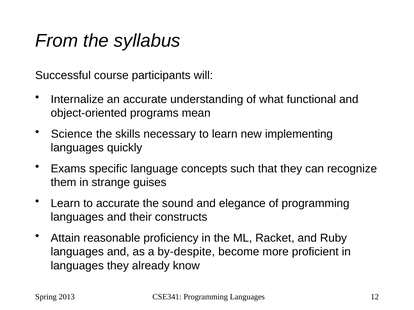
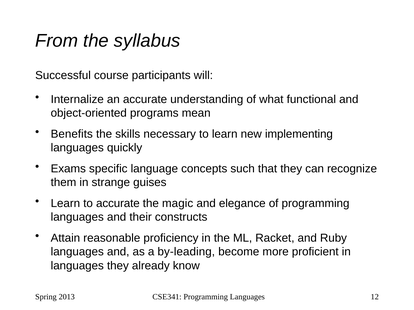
Science: Science -> Benefits
sound: sound -> magic
by-despite: by-despite -> by-leading
